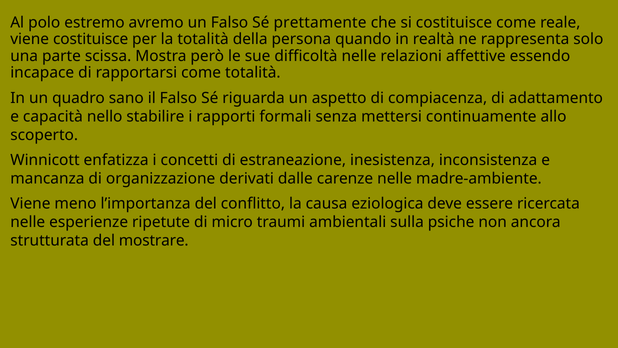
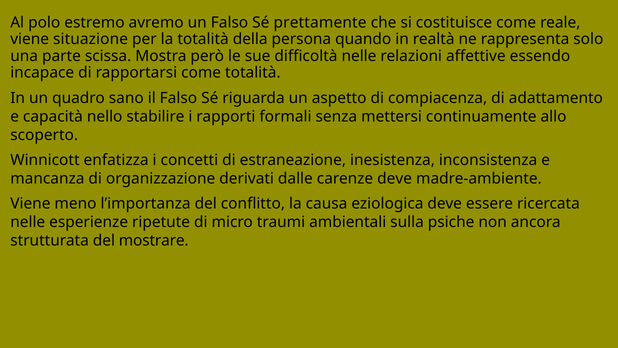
viene costituisce: costituisce -> situazione
carenze nelle: nelle -> deve
